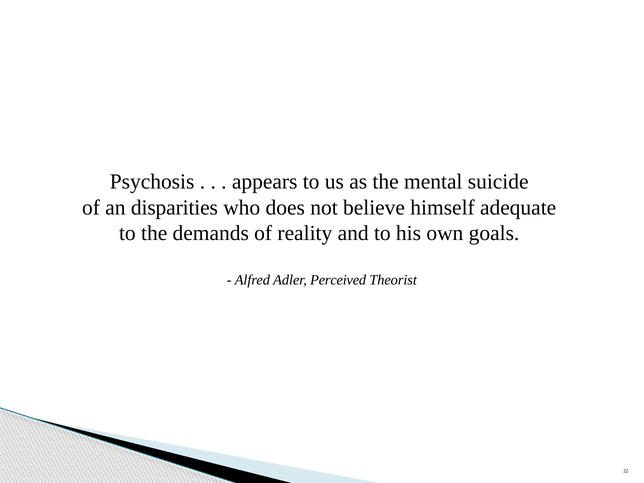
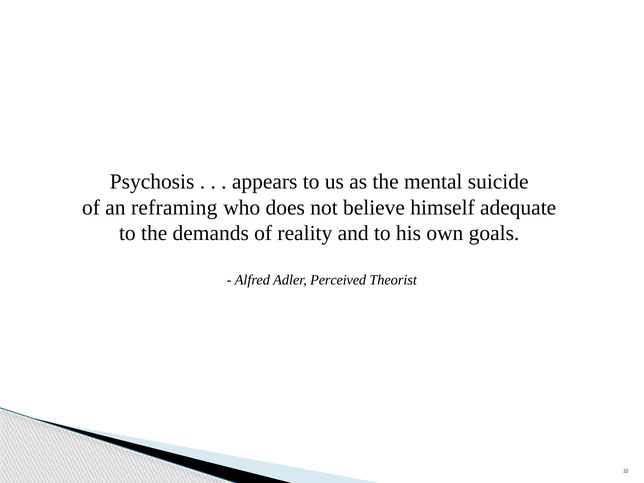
disparities: disparities -> reframing
